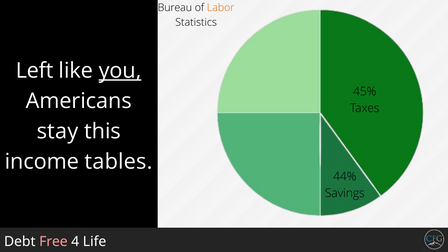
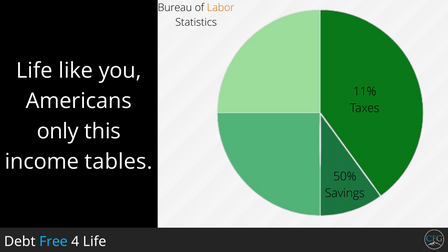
Left at (35, 71): Left -> Life
you underline: present -> none
45%: 45% -> 11%
stay: stay -> only
44%: 44% -> 50%
Free colour: pink -> light blue
